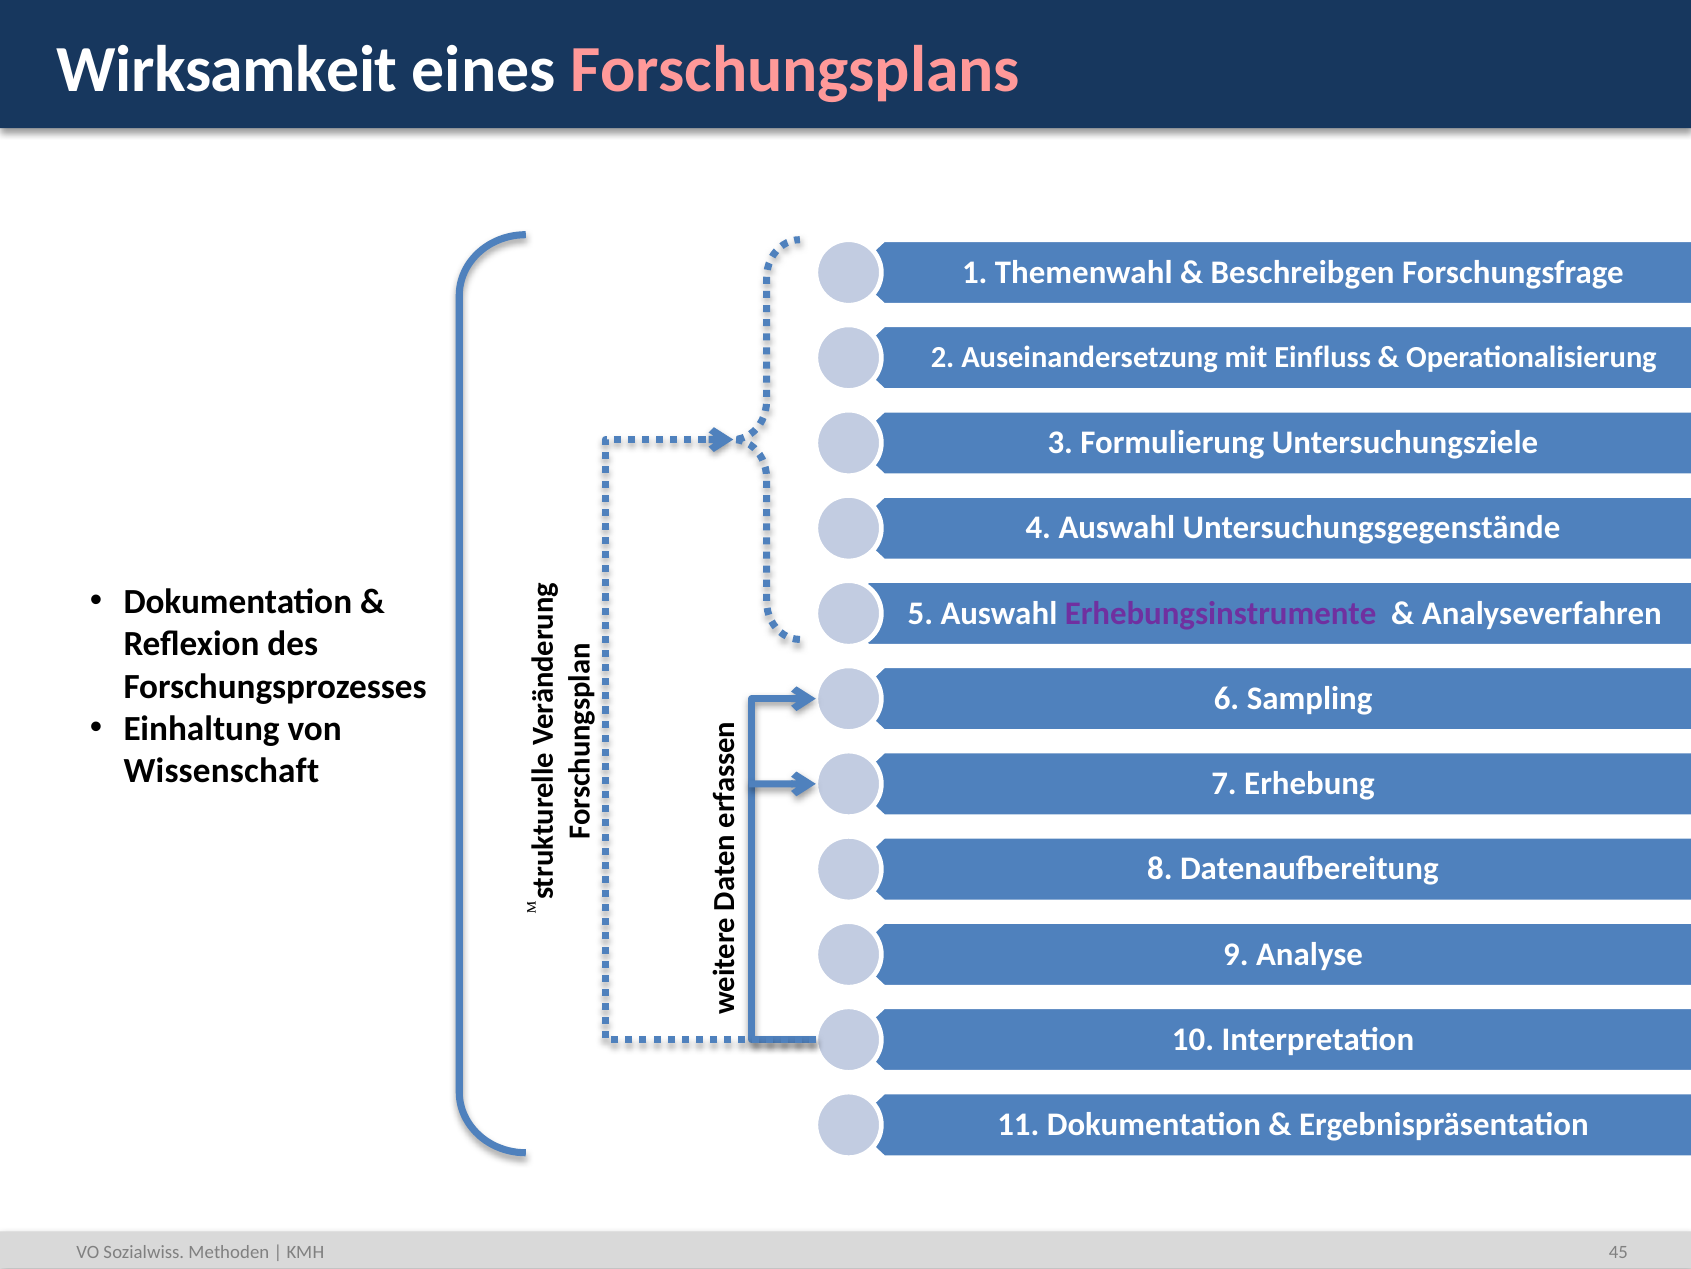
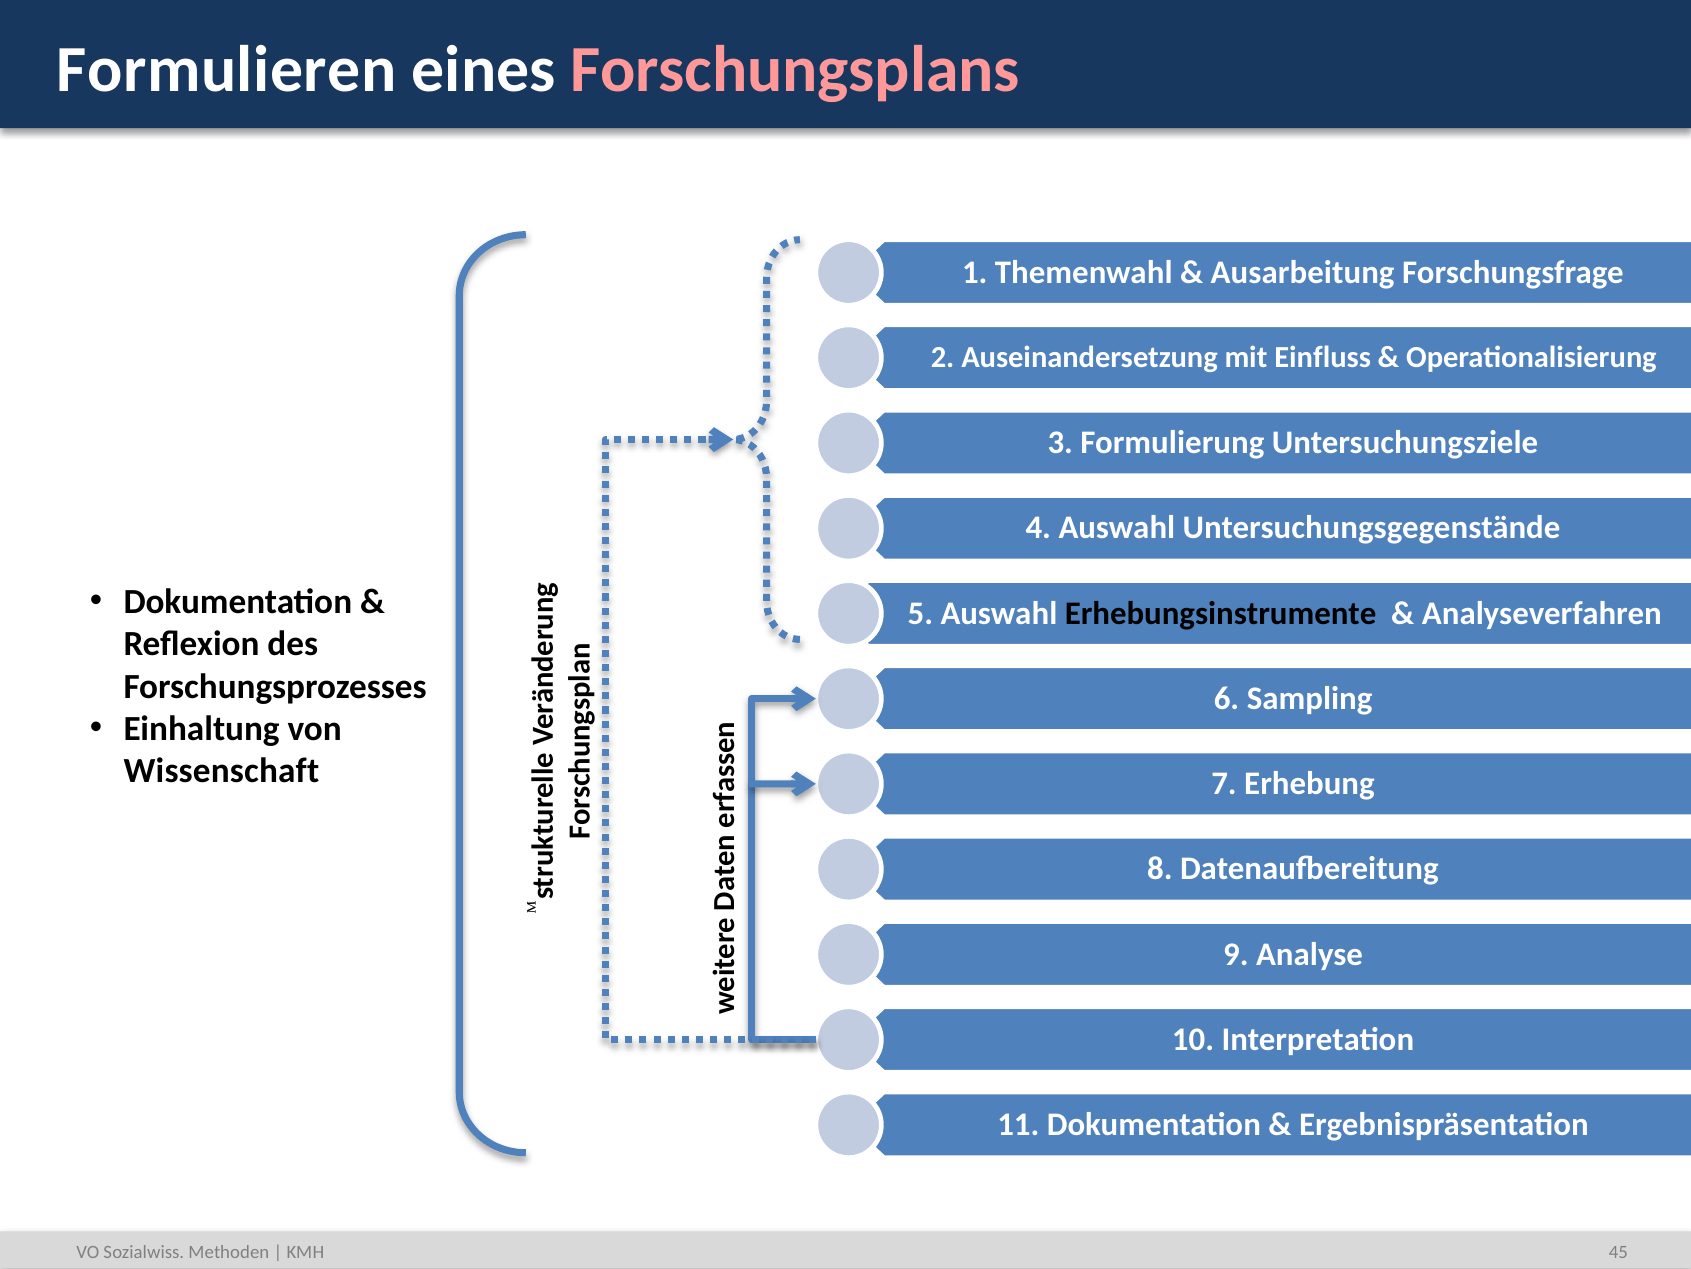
Wirksamkeit: Wirksamkeit -> Formulieren
Beschreibgen: Beschreibgen -> Ausarbeitung
Erhebungsinstrumente colour: purple -> black
